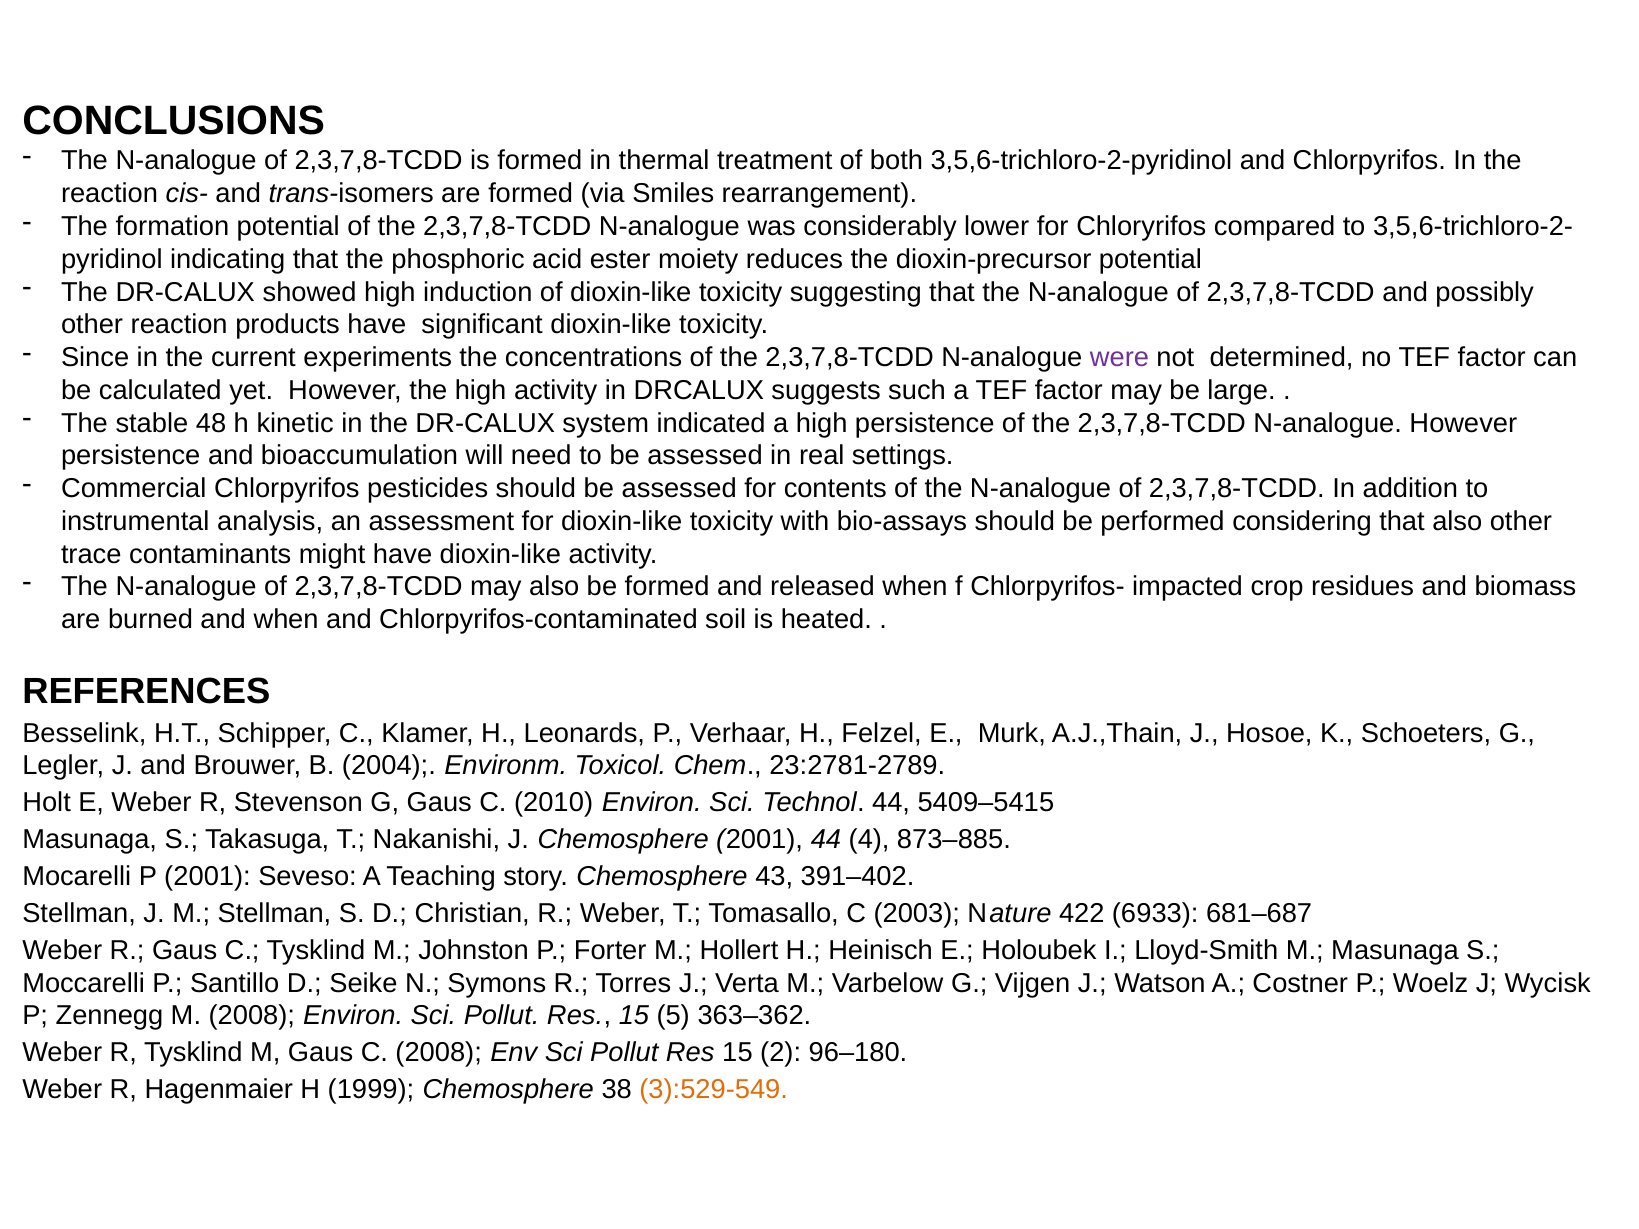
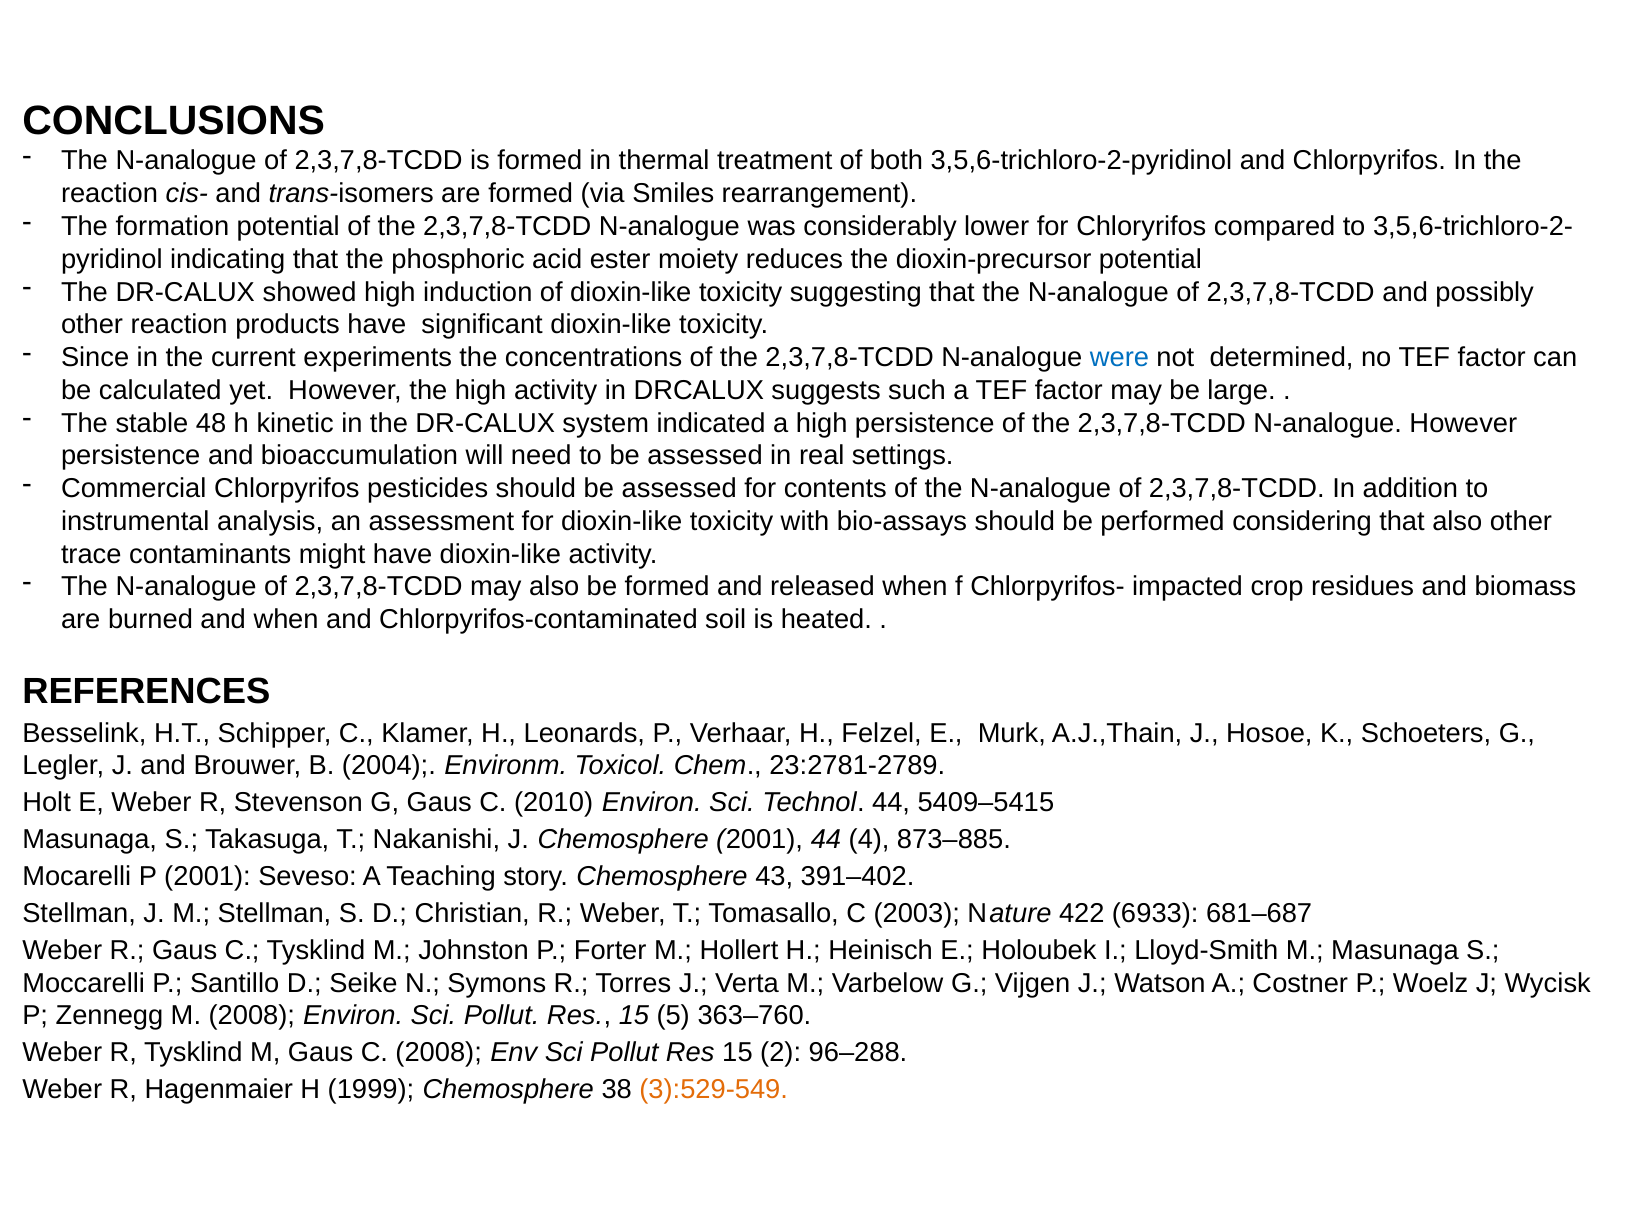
were colour: purple -> blue
363–362: 363–362 -> 363–760
96–180: 96–180 -> 96–288
